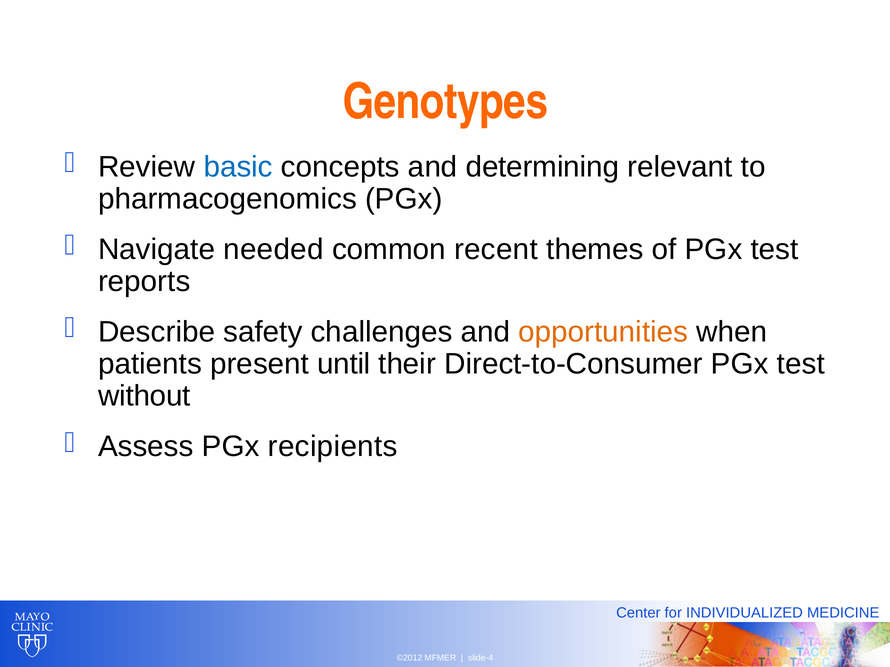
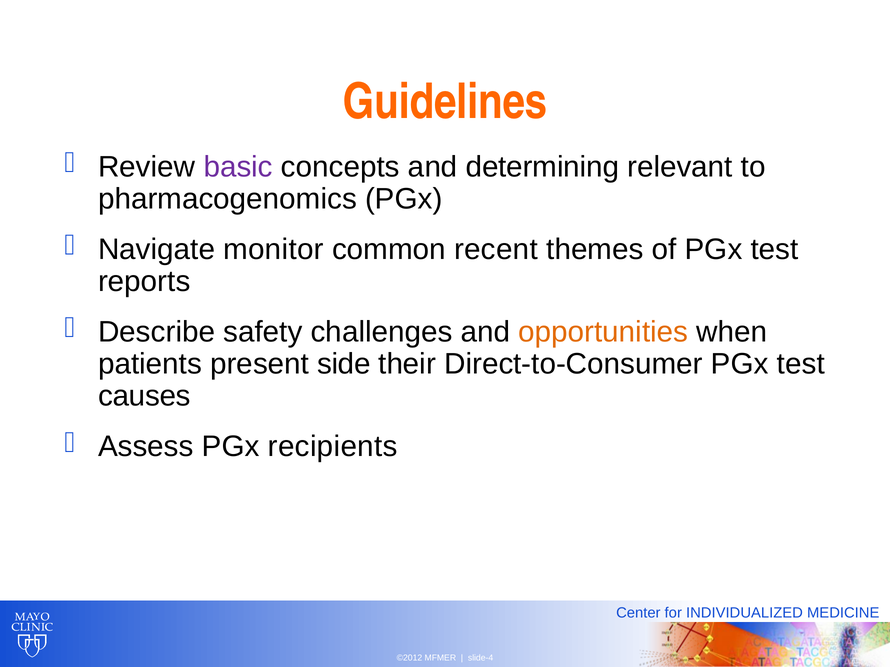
Genotypes: Genotypes -> Guidelines
basic colour: blue -> purple
needed: needed -> monitor
until: until -> side
without: without -> causes
